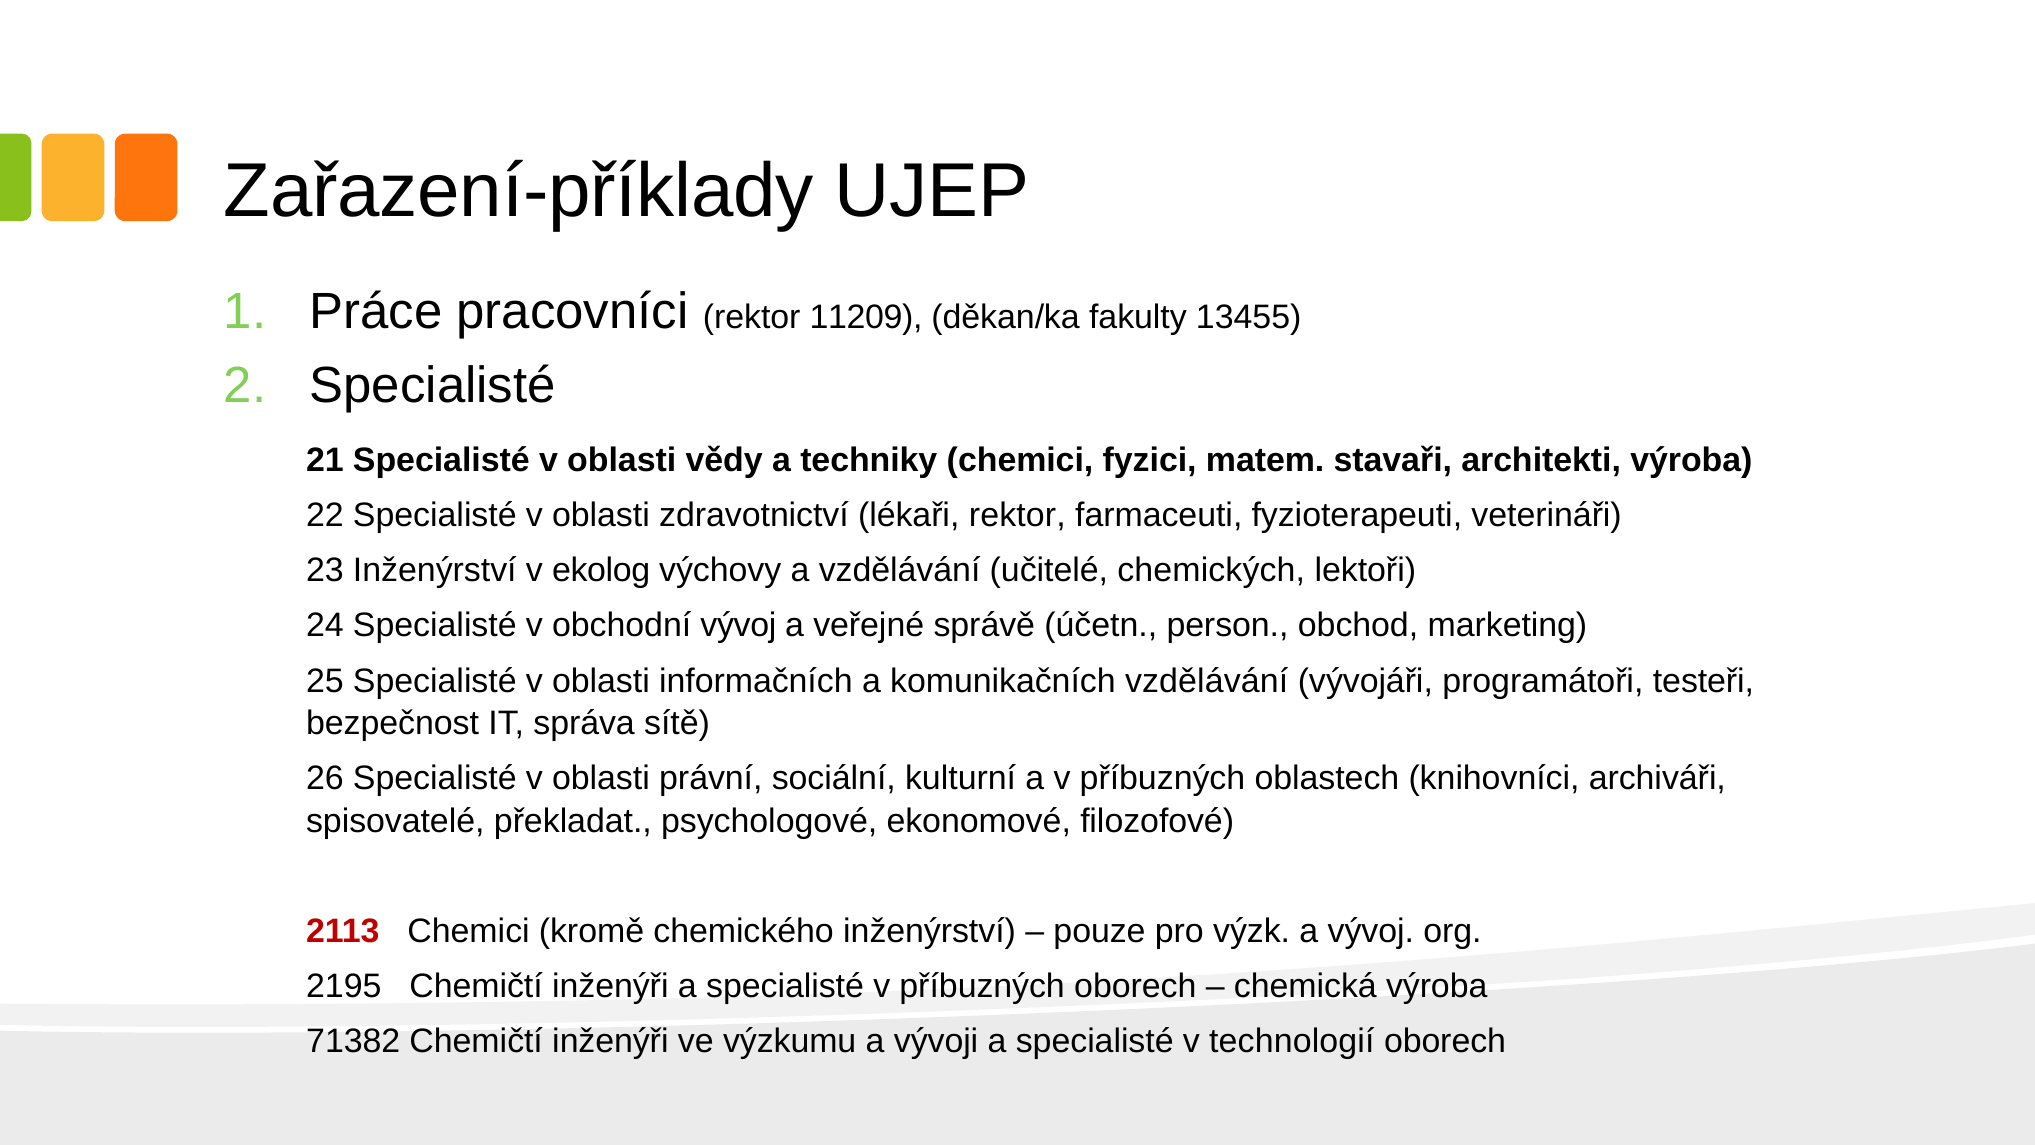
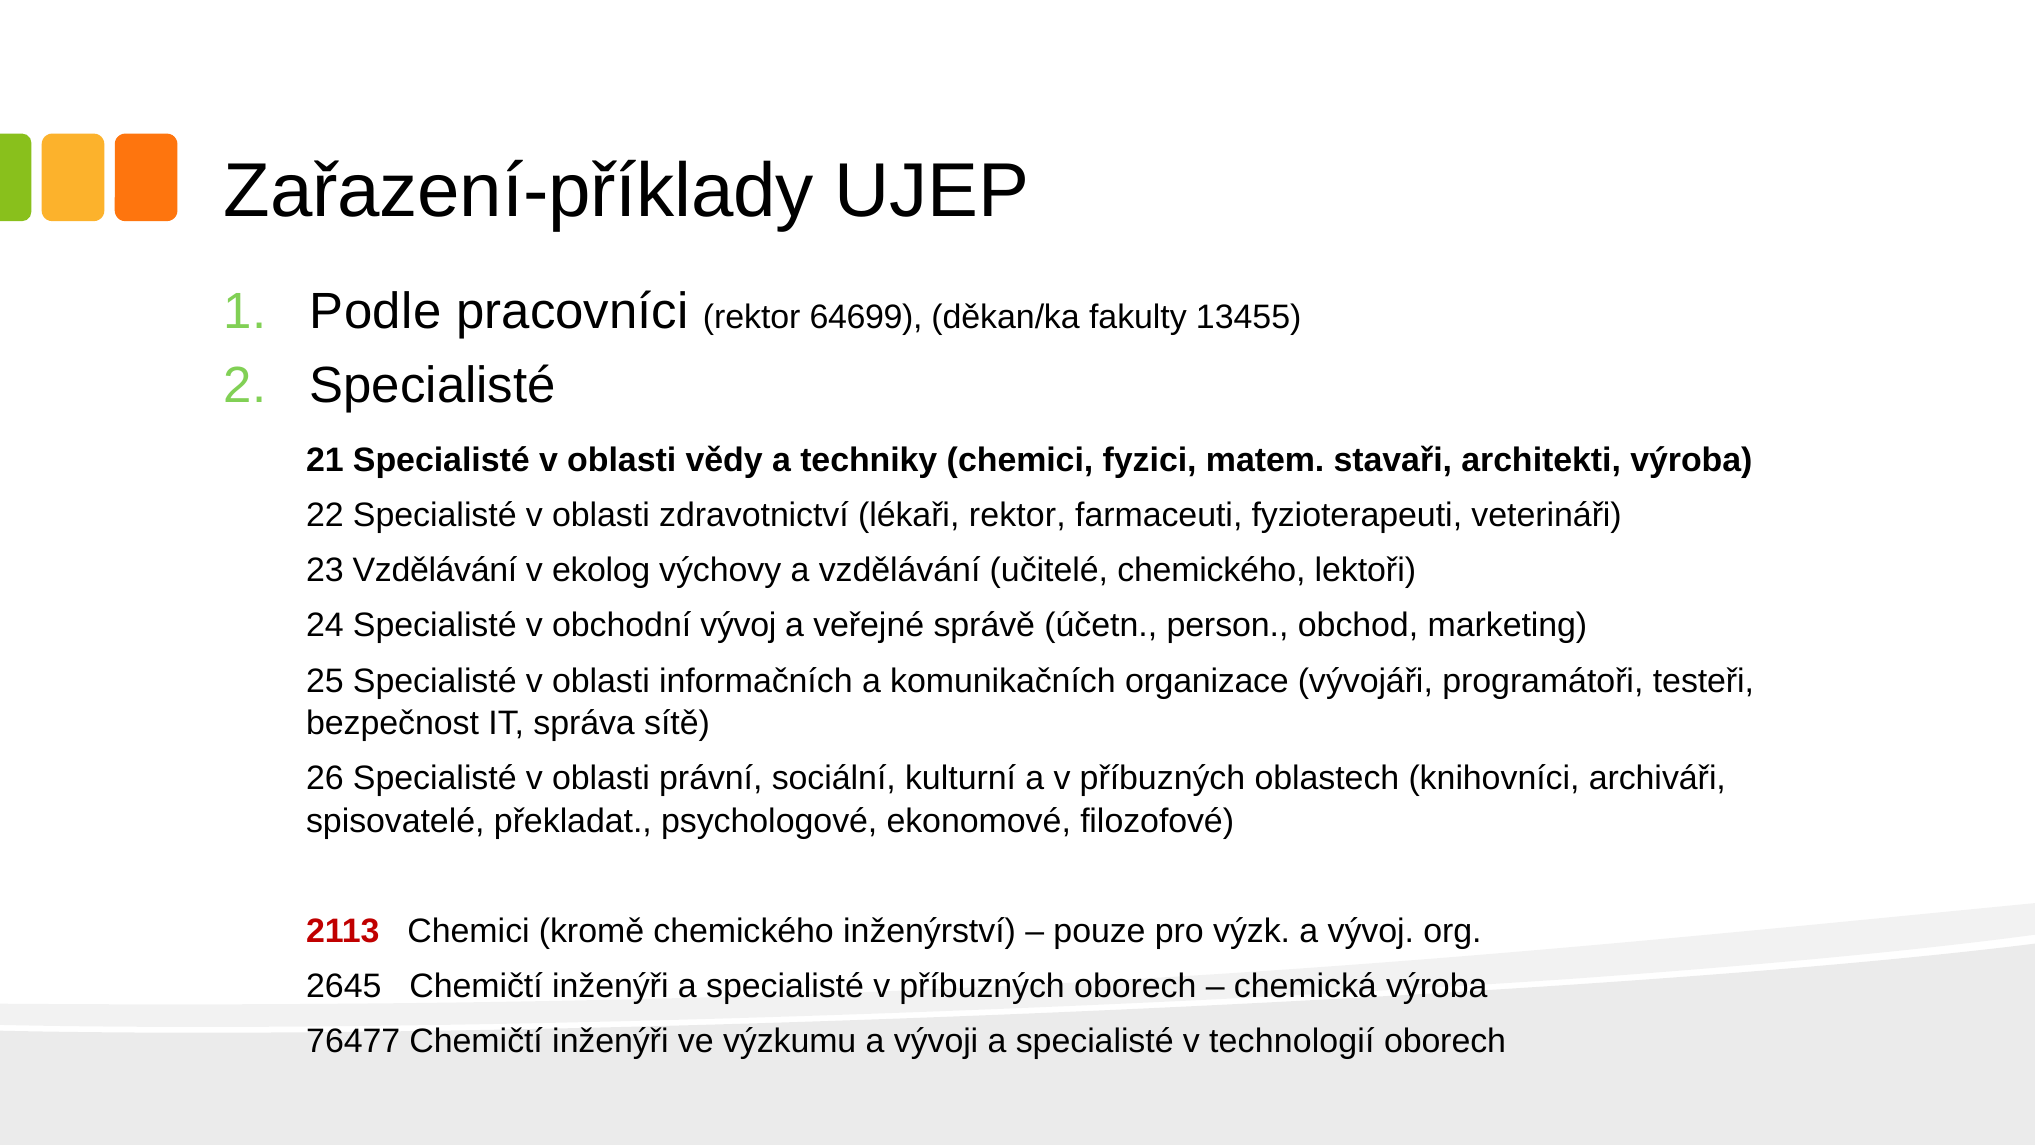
Práce: Práce -> Podle
11209: 11209 -> 64699
23 Inženýrství: Inženýrství -> Vzdělávání
učitelé chemických: chemických -> chemického
komunikačních vzdělávání: vzdělávání -> organizace
2195: 2195 -> 2645
71382: 71382 -> 76477
